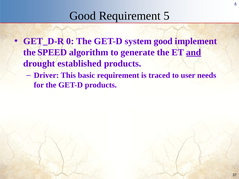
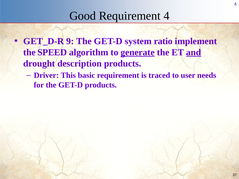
5: 5 -> 4
0: 0 -> 9
system good: good -> ratio
generate underline: none -> present
established: established -> description
